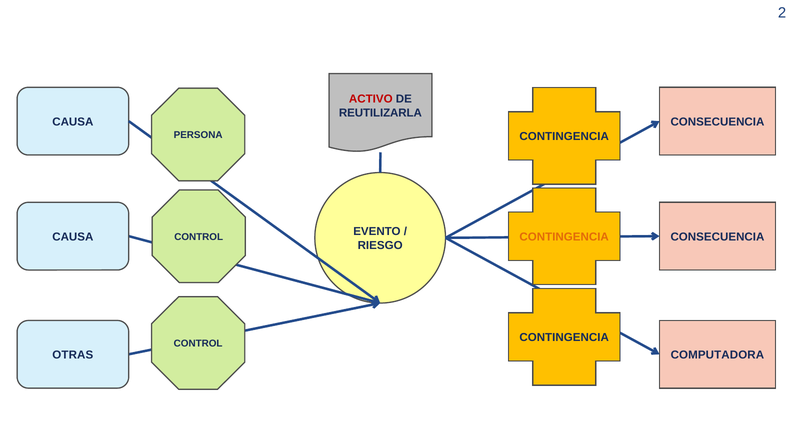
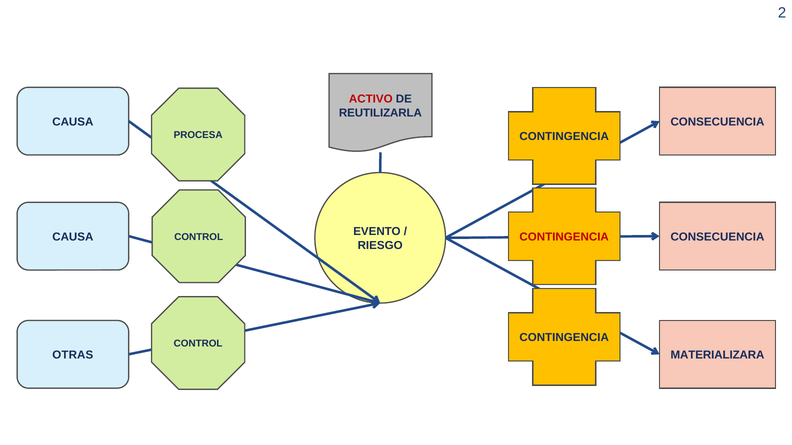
PERSONA: PERSONA -> PROCESA
CONTINGENCIA at (564, 237) colour: orange -> red
COMPUTADORA: COMPUTADORA -> MATERIALIZARA
